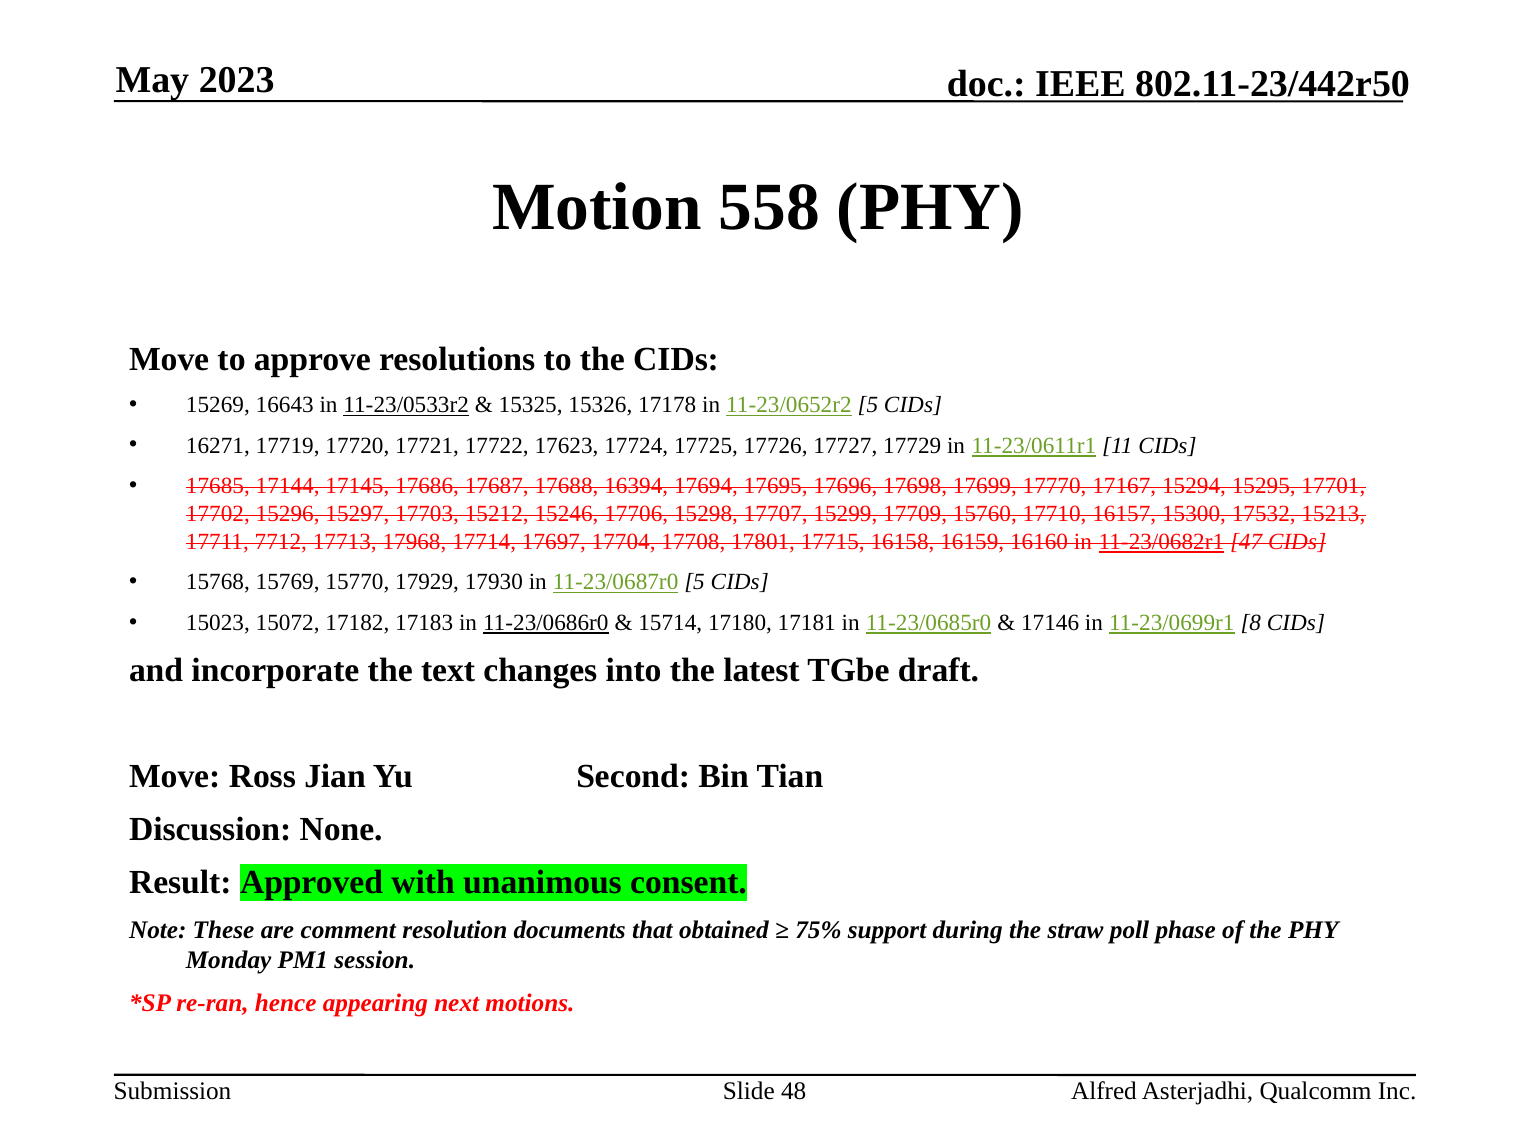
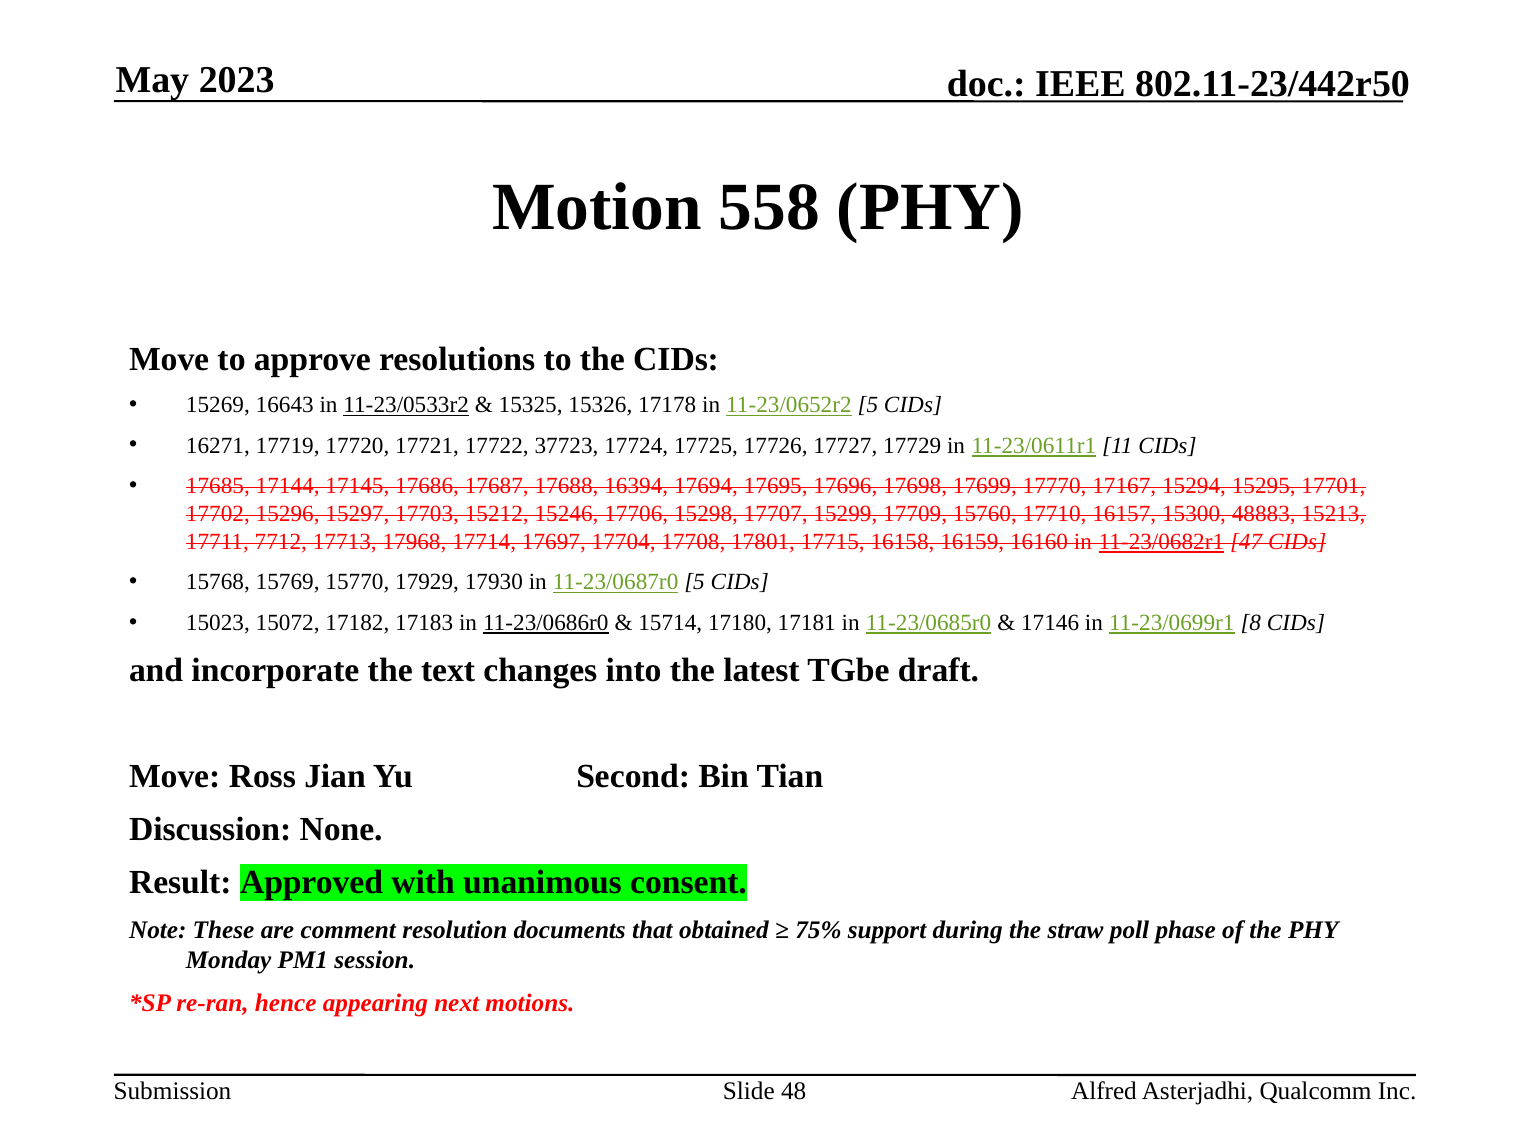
17623: 17623 -> 37723
17532: 17532 -> 48883
